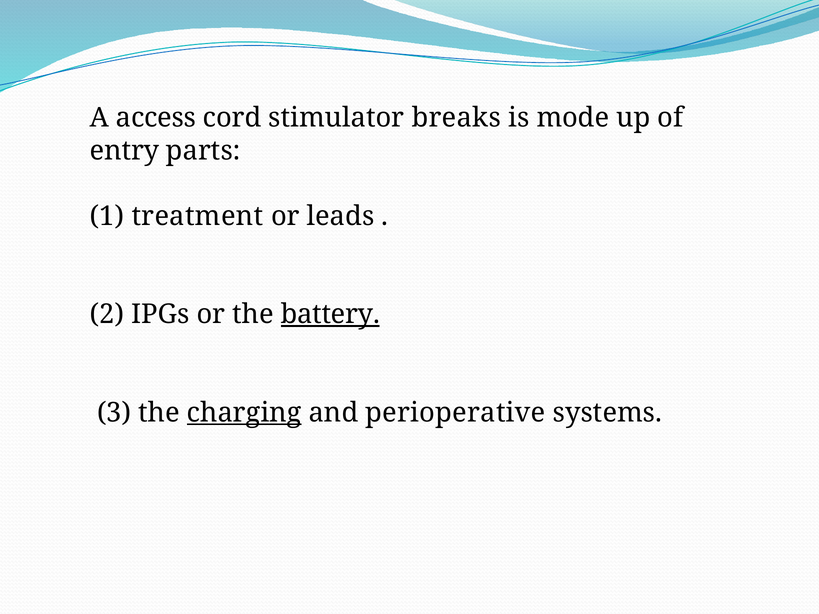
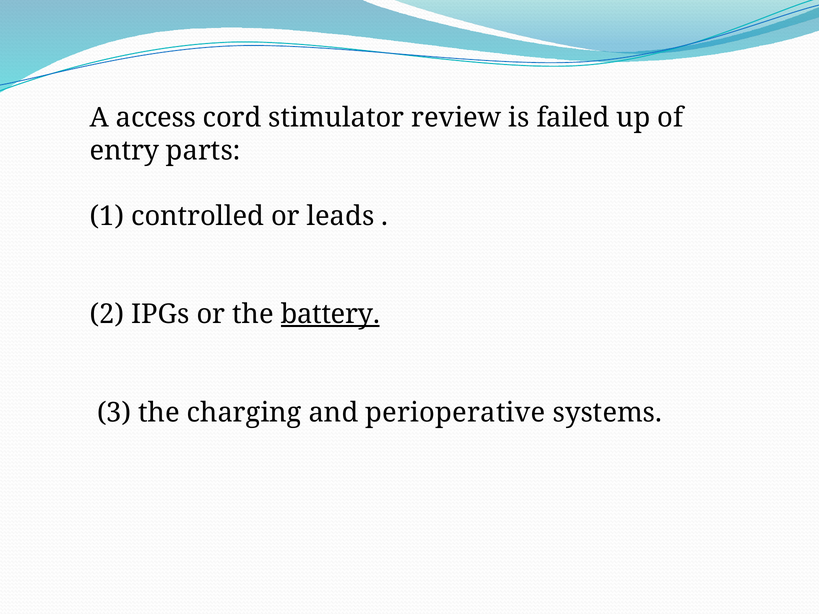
breaks: breaks -> review
mode: mode -> failed
treatment: treatment -> controlled
charging underline: present -> none
